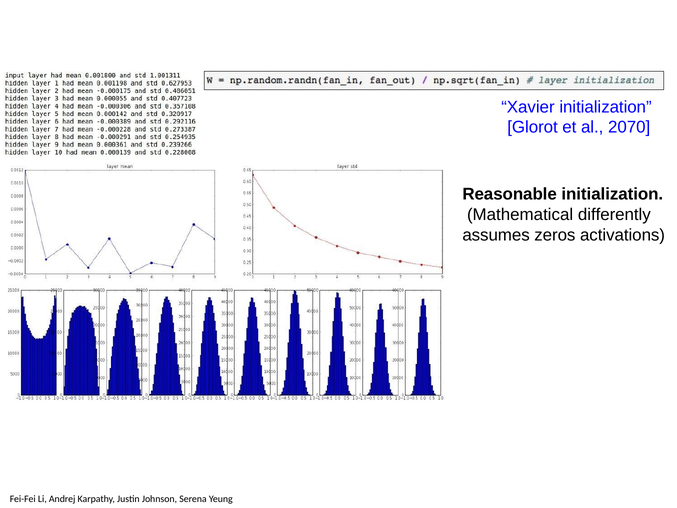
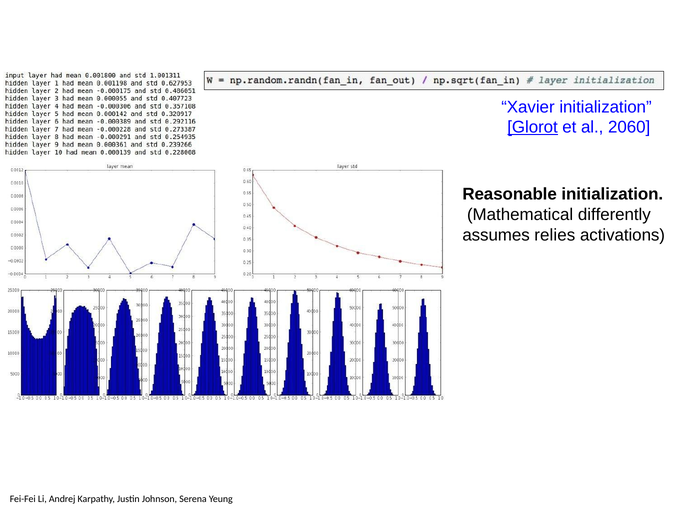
Glorot underline: none -> present
2070: 2070 -> 2060
zeros: zeros -> relies
